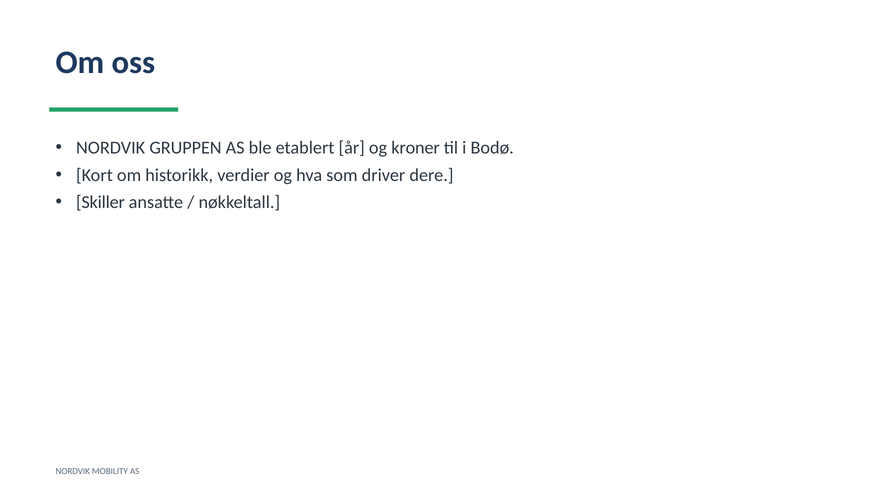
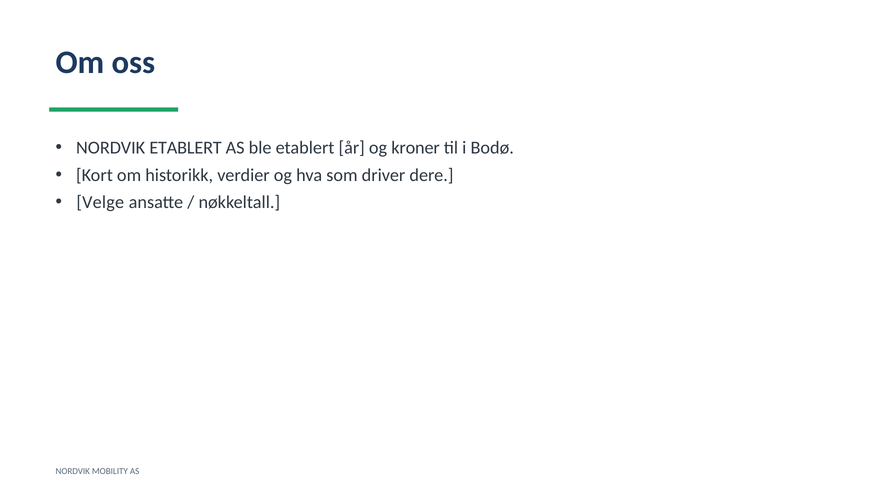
NORDVIK GRUPPEN: GRUPPEN -> ETABLERT
Skiller: Skiller -> Velge
